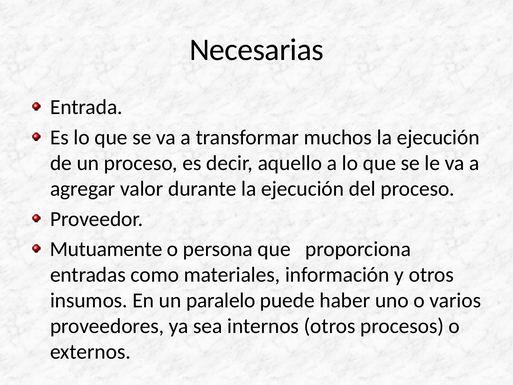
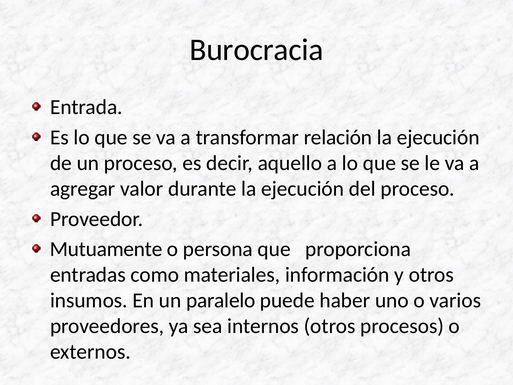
Necesarias: Necesarias -> Burocracia
muchos: muchos -> relación
